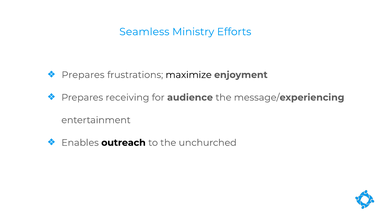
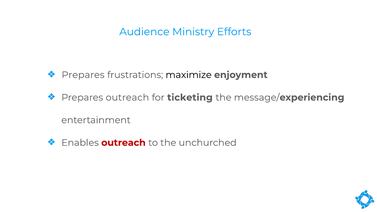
Seamless: Seamless -> Audience
Prepares receiving: receiving -> outreach
audience: audience -> ticketing
outreach at (123, 143) colour: black -> red
